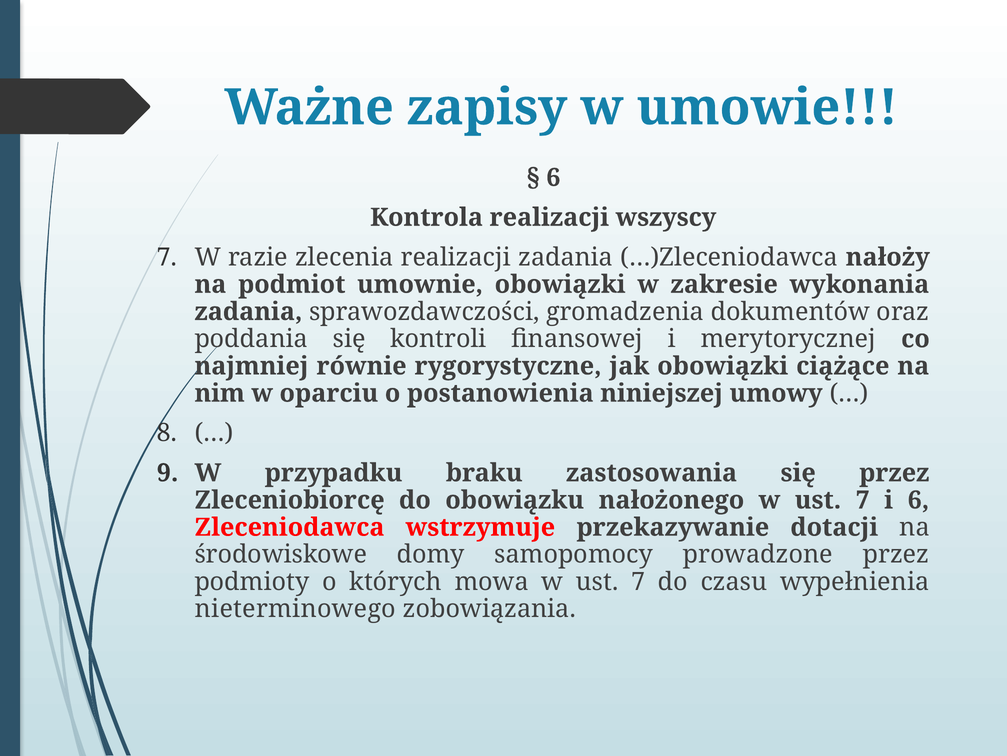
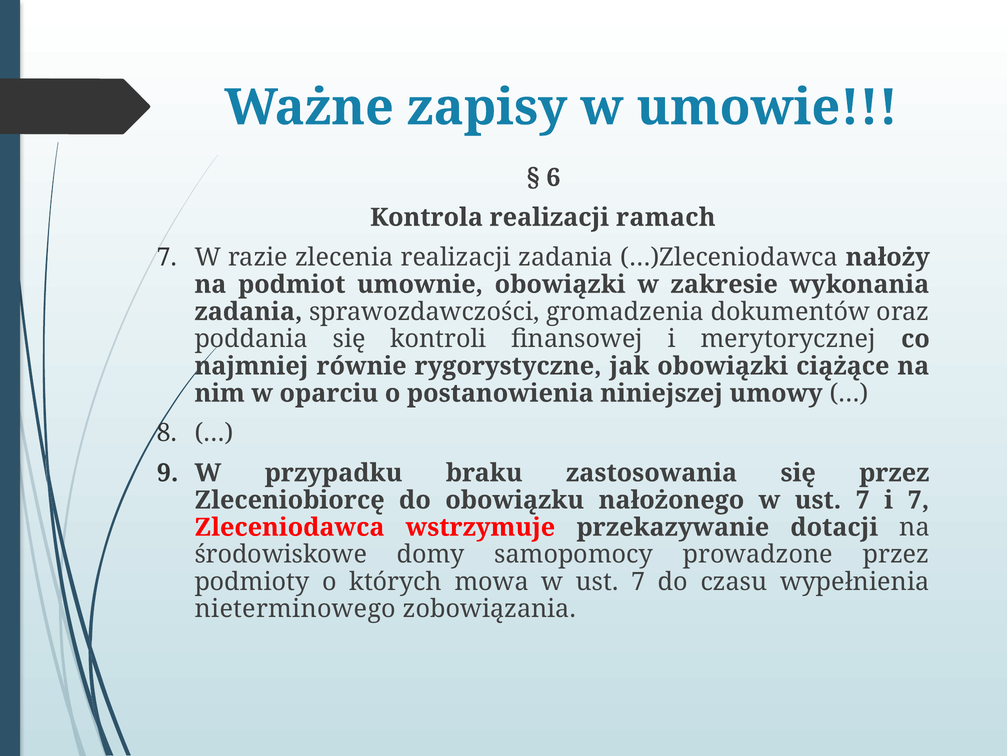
wszyscy: wszyscy -> ramach
i 6: 6 -> 7
